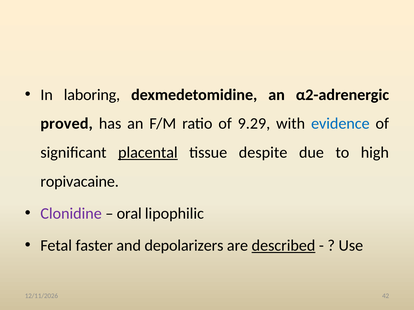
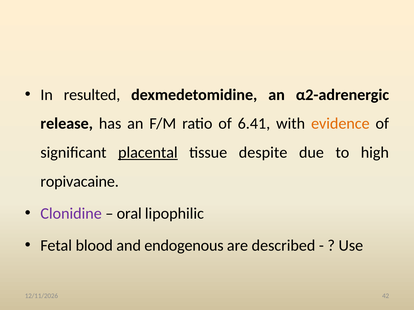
laboring: laboring -> resulted
proved: proved -> release
9.29: 9.29 -> 6.41
evidence colour: blue -> orange
faster: faster -> blood
depolarizers: depolarizers -> endogenous
described underline: present -> none
